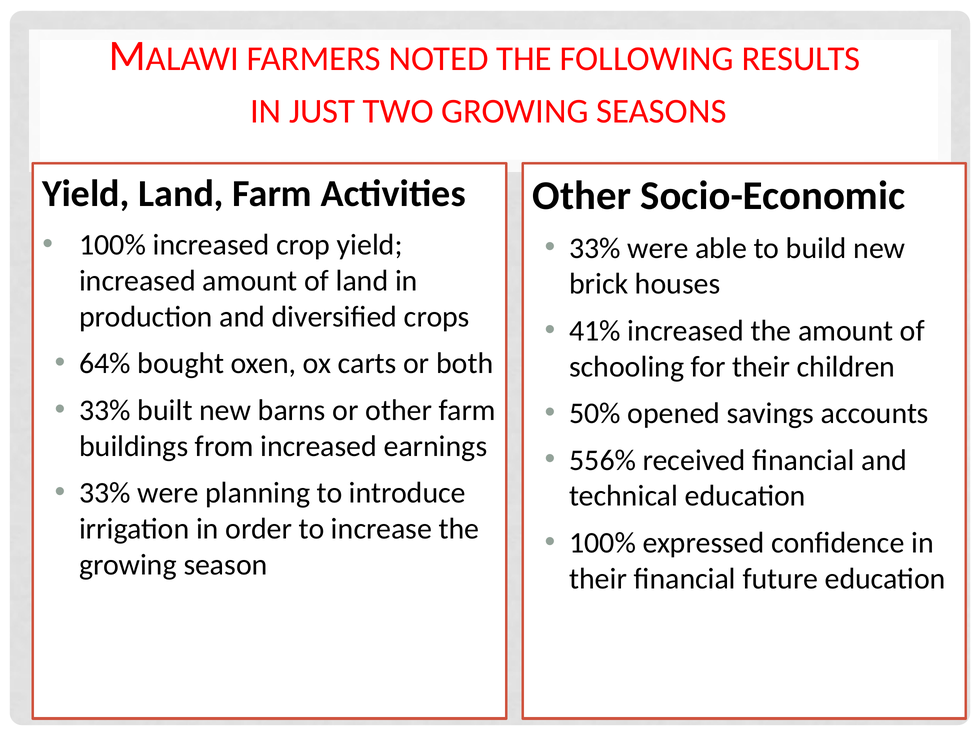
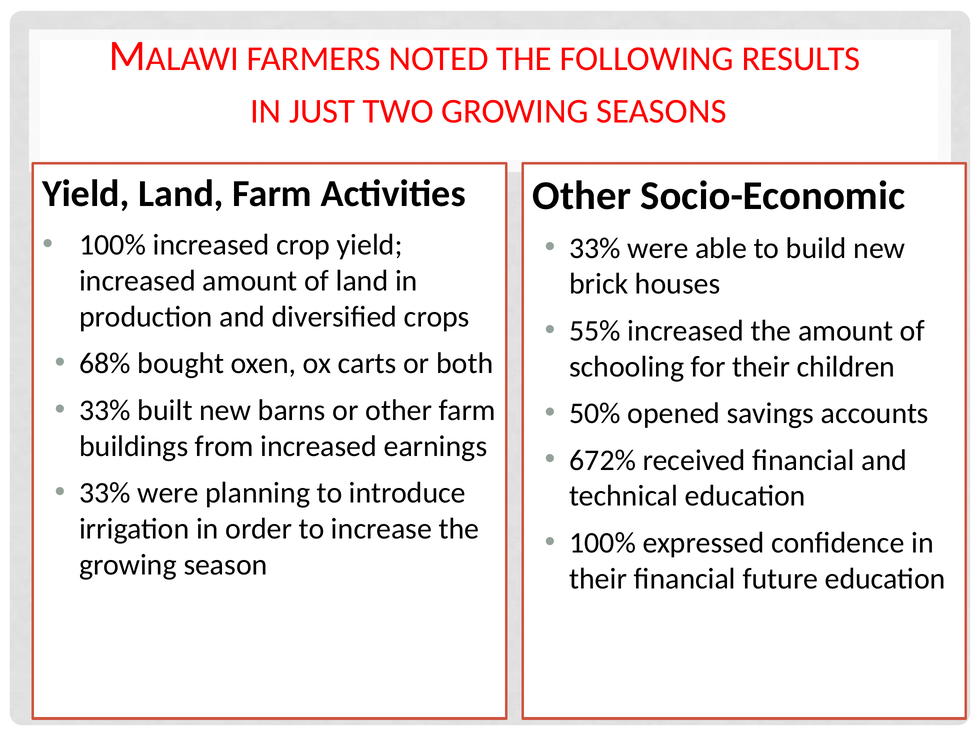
41%: 41% -> 55%
64%: 64% -> 68%
556%: 556% -> 672%
